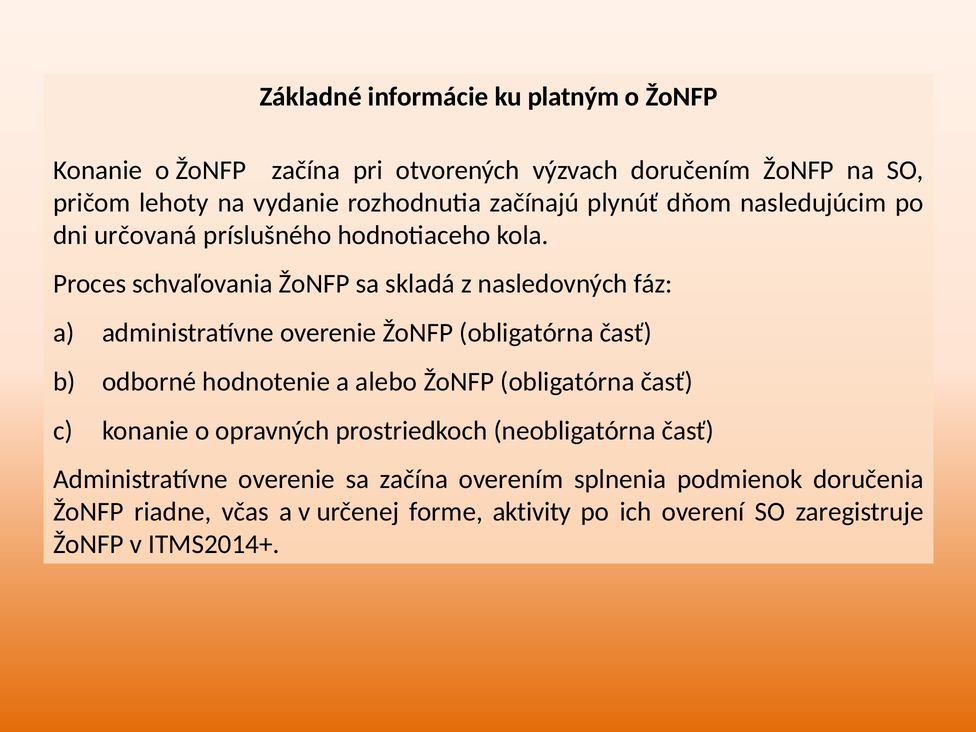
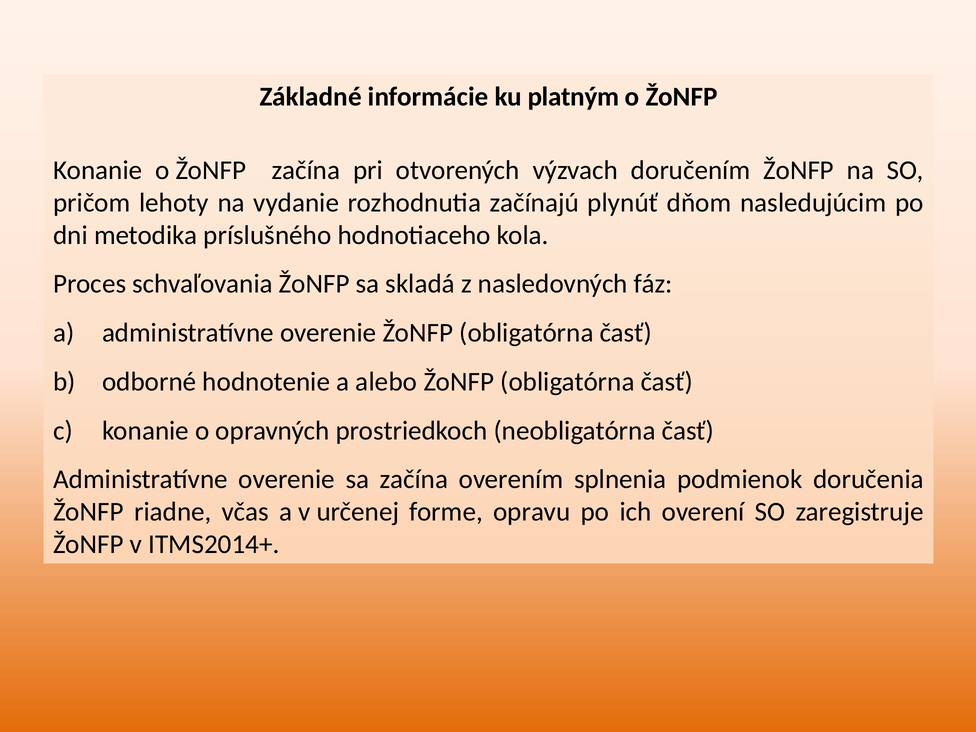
určovaná: určovaná -> metodika
aktivity: aktivity -> opravu
